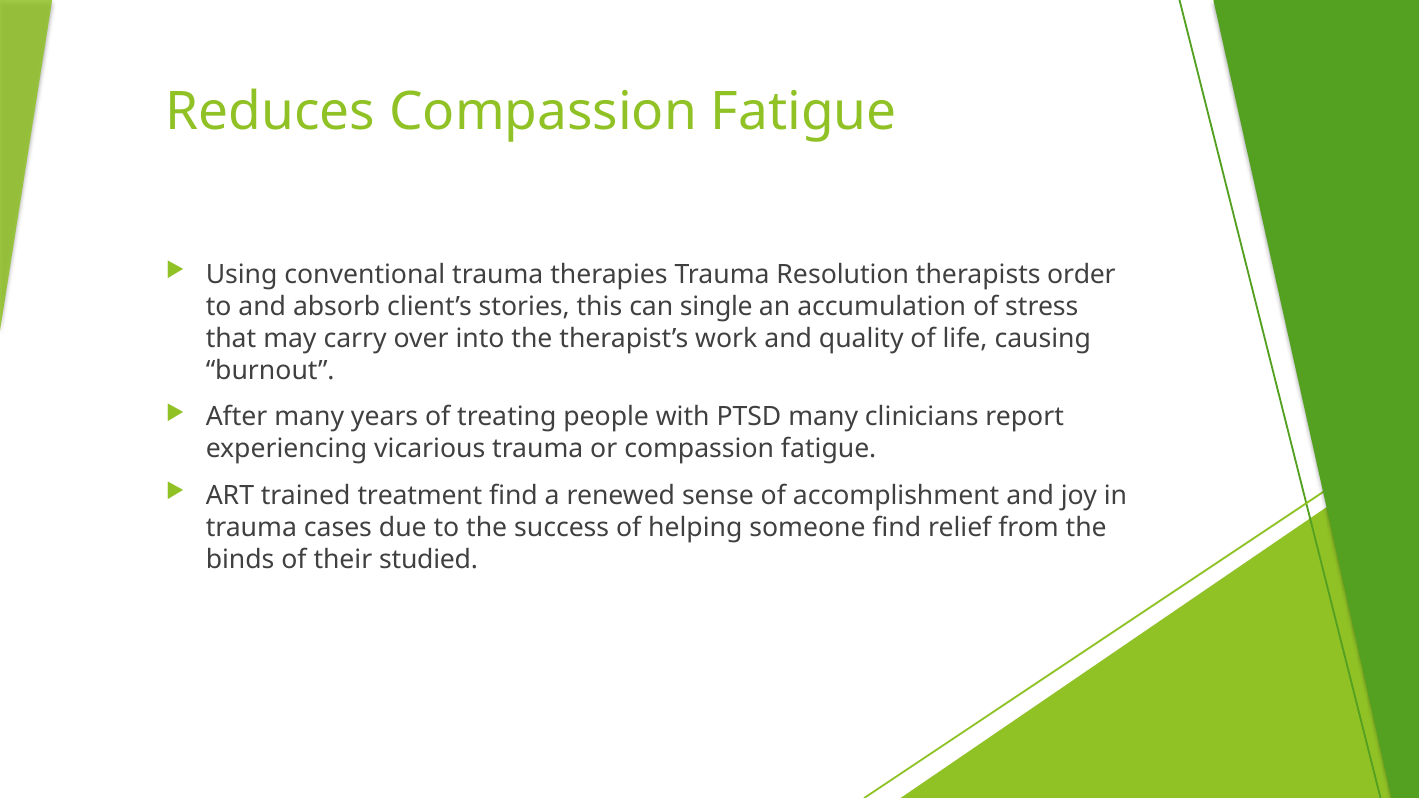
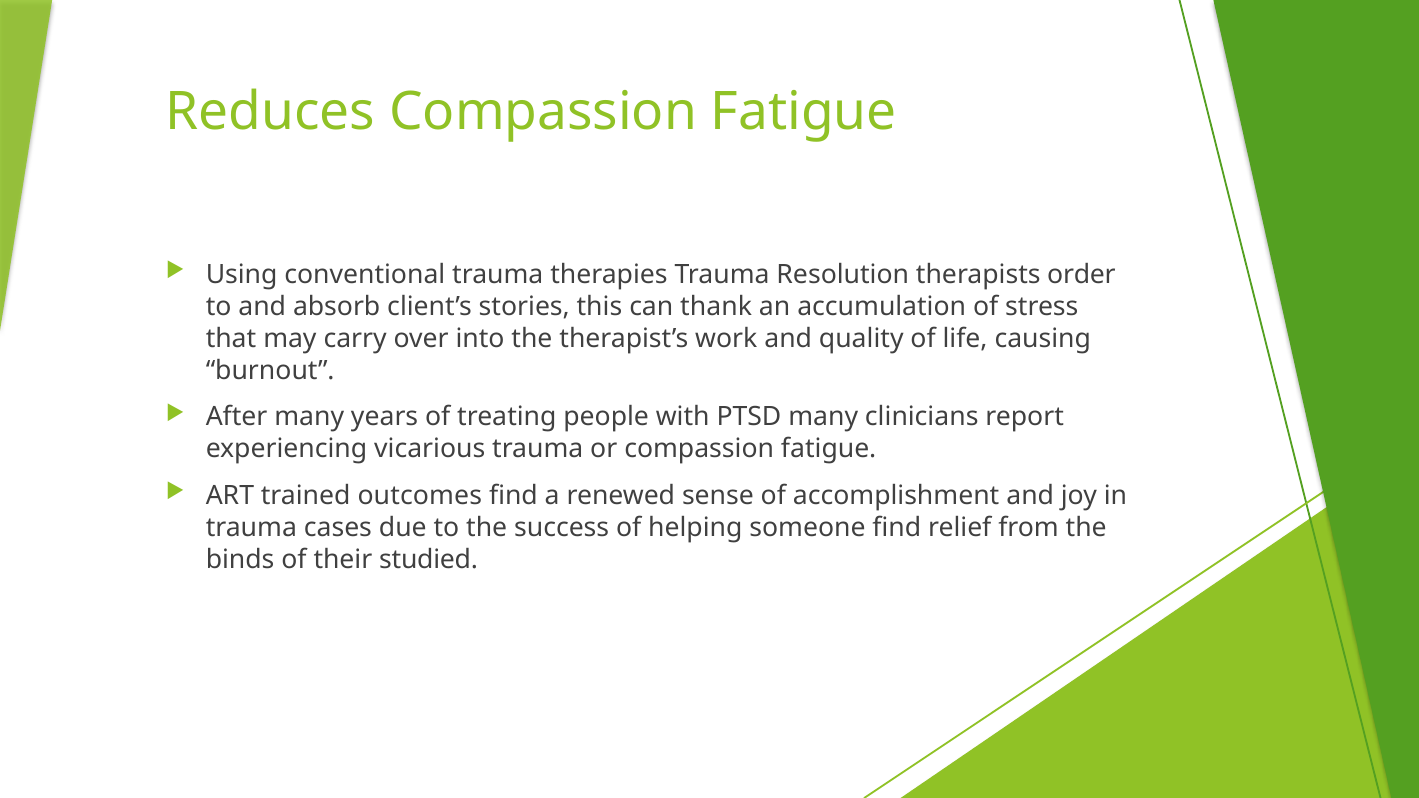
single: single -> thank
treatment: treatment -> outcomes
